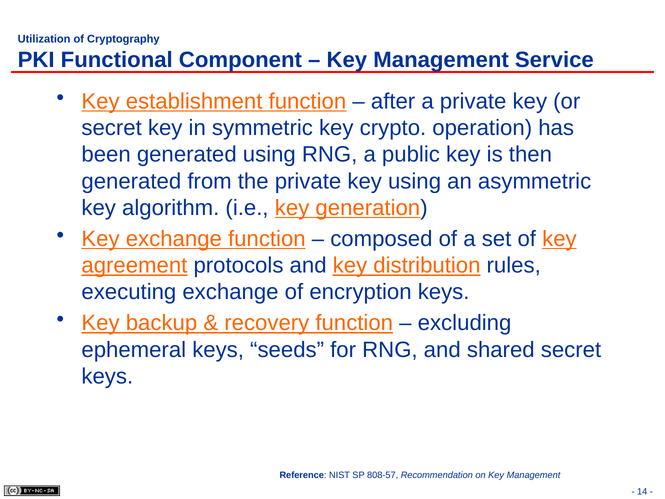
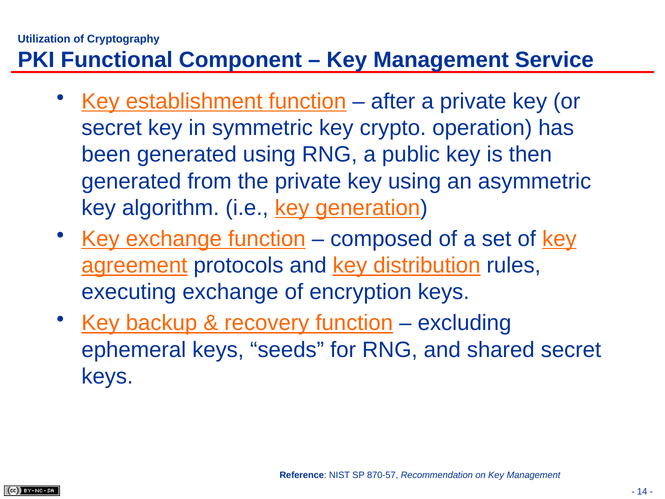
808-57: 808-57 -> 870-57
